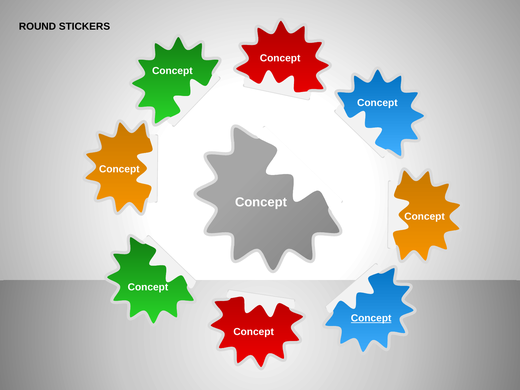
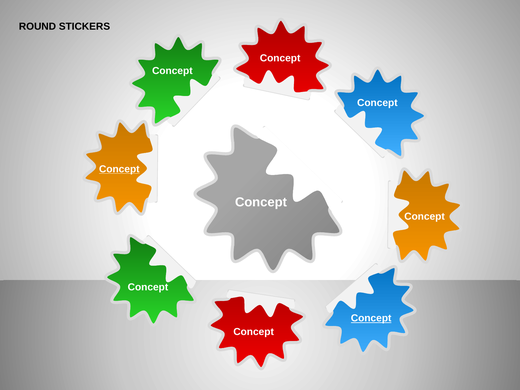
Concept at (119, 169) underline: none -> present
